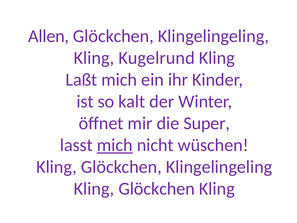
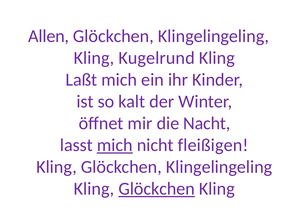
Super: Super -> Nacht
wüschen: wüschen -> fleißigen
Glöckchen at (157, 189) underline: none -> present
